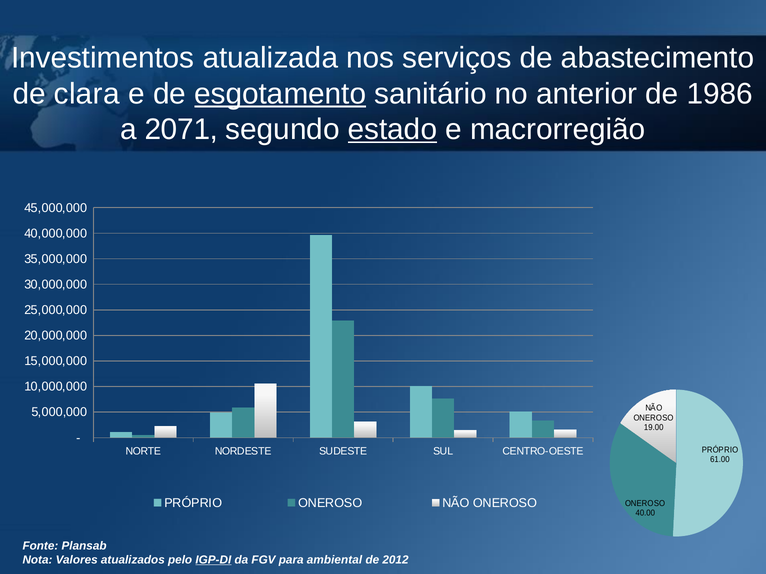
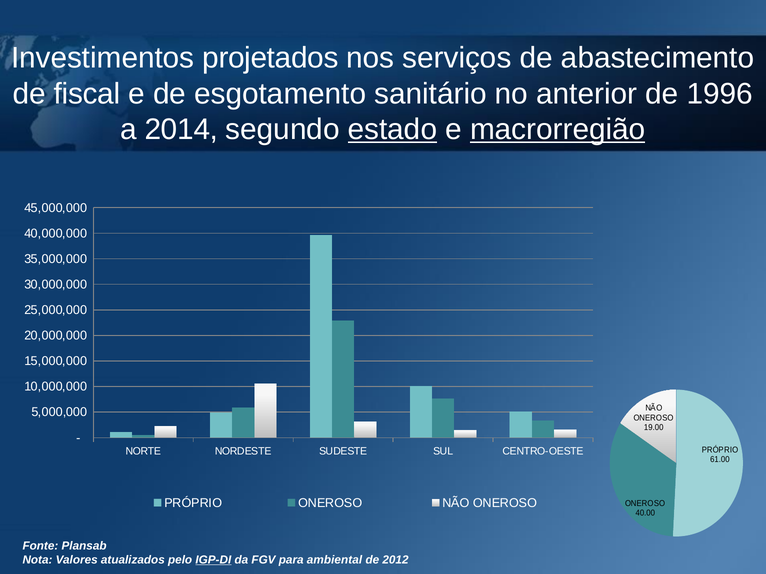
atualizada: atualizada -> projetados
clara: clara -> fiscal
esgotamento underline: present -> none
1986: 1986 -> 1996
2071: 2071 -> 2014
macrorregião underline: none -> present
